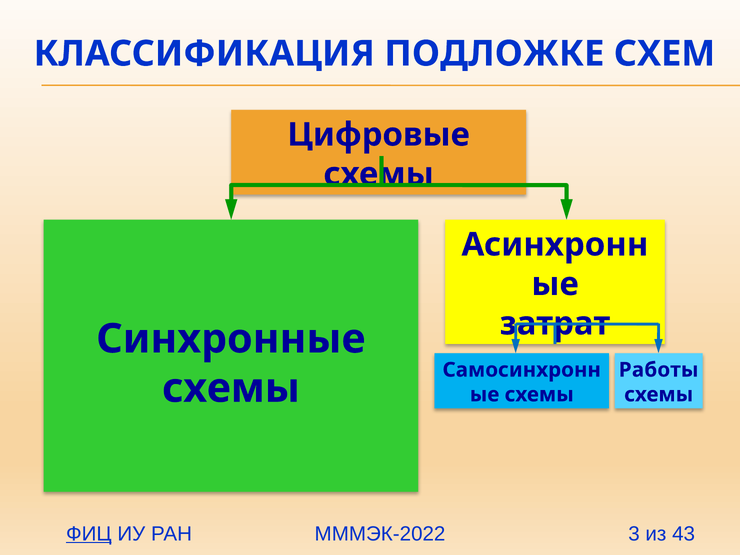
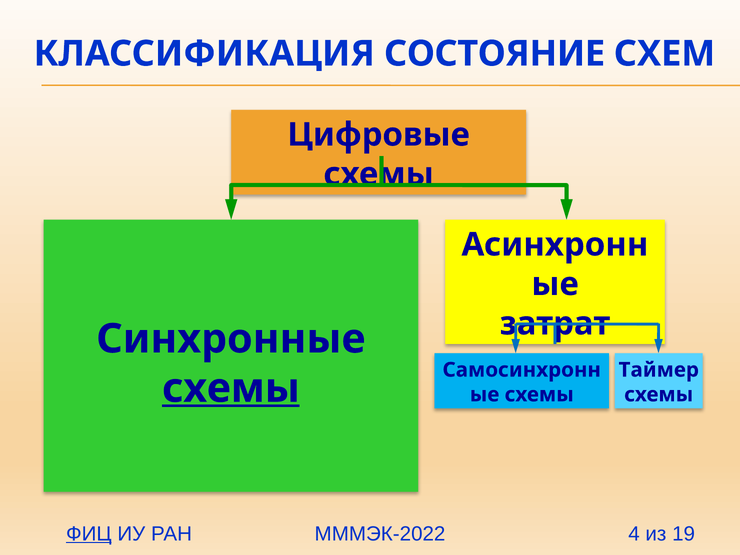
ПОДЛОЖКЕ: ПОДЛОЖКЕ -> СОСТОЯНИЕ
Работы: Работы -> Таймер
схемы at (231, 388) underline: none -> present
3: 3 -> 4
43: 43 -> 19
